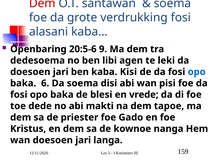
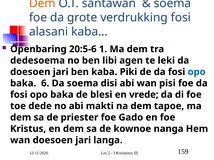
Dem at (42, 3) colour: red -> orange
9: 9 -> 1
Kisi: Kisi -> Piki
